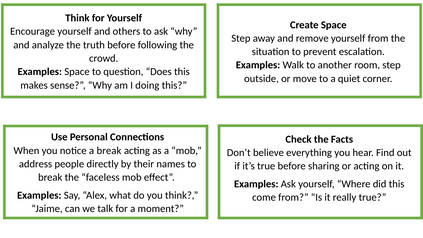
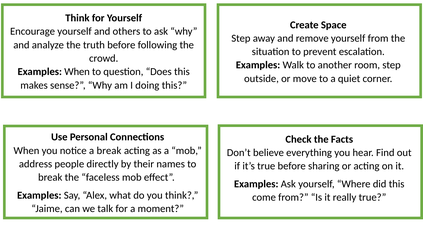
Examples Space: Space -> When
